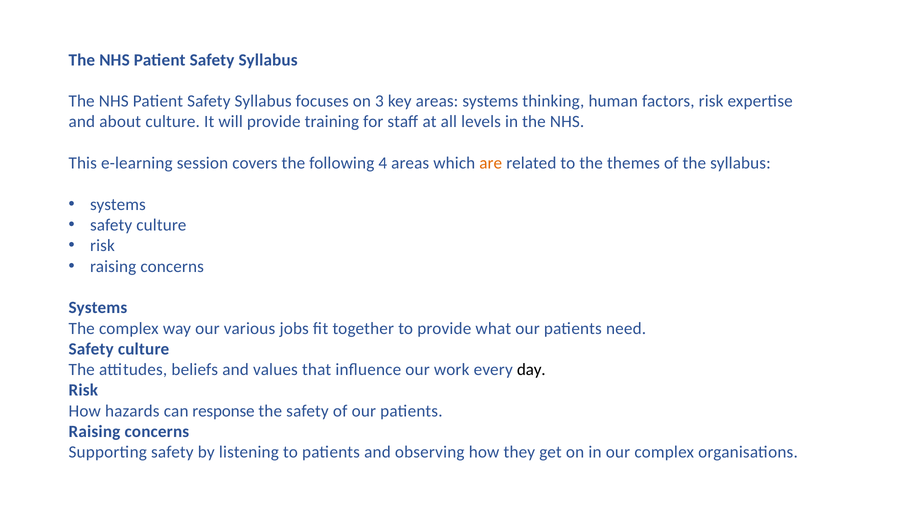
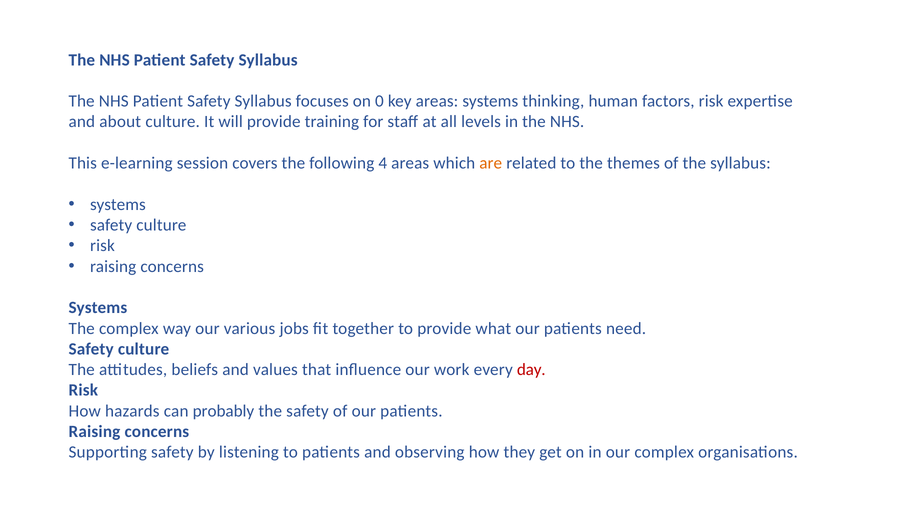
3: 3 -> 0
day colour: black -> red
response: response -> probably
